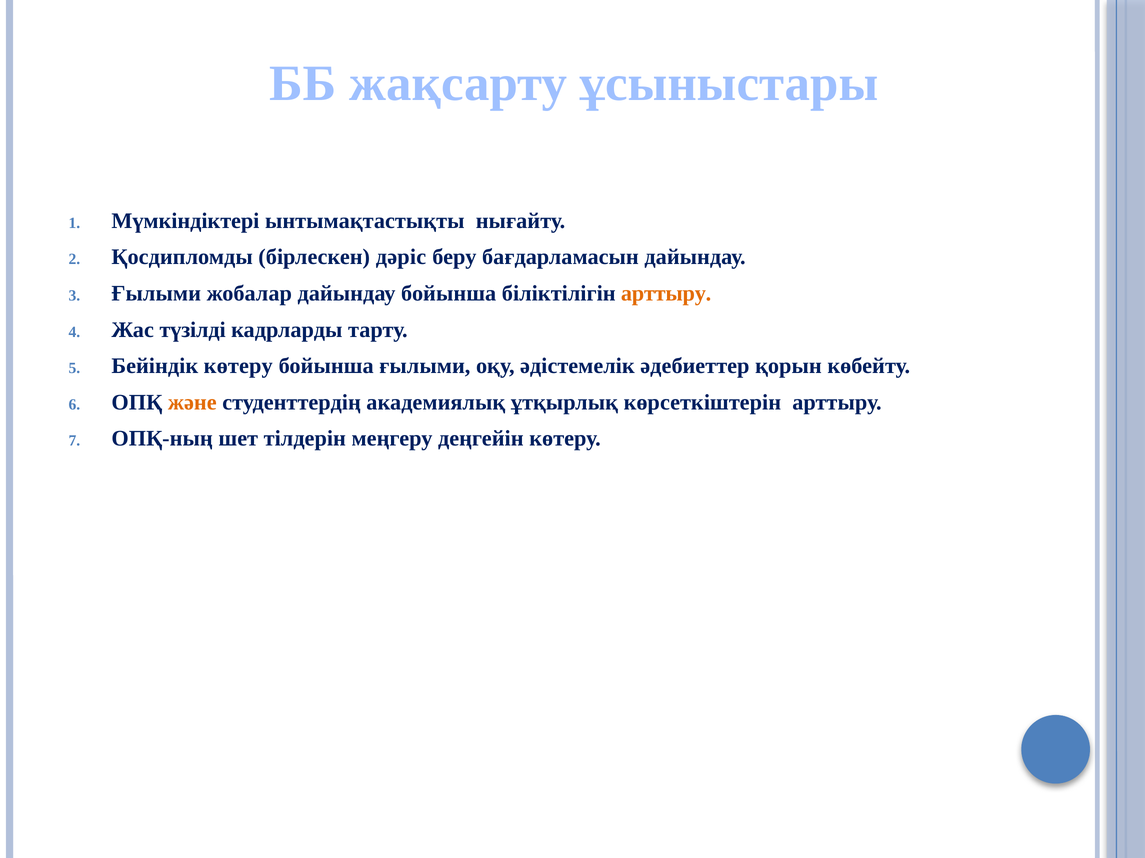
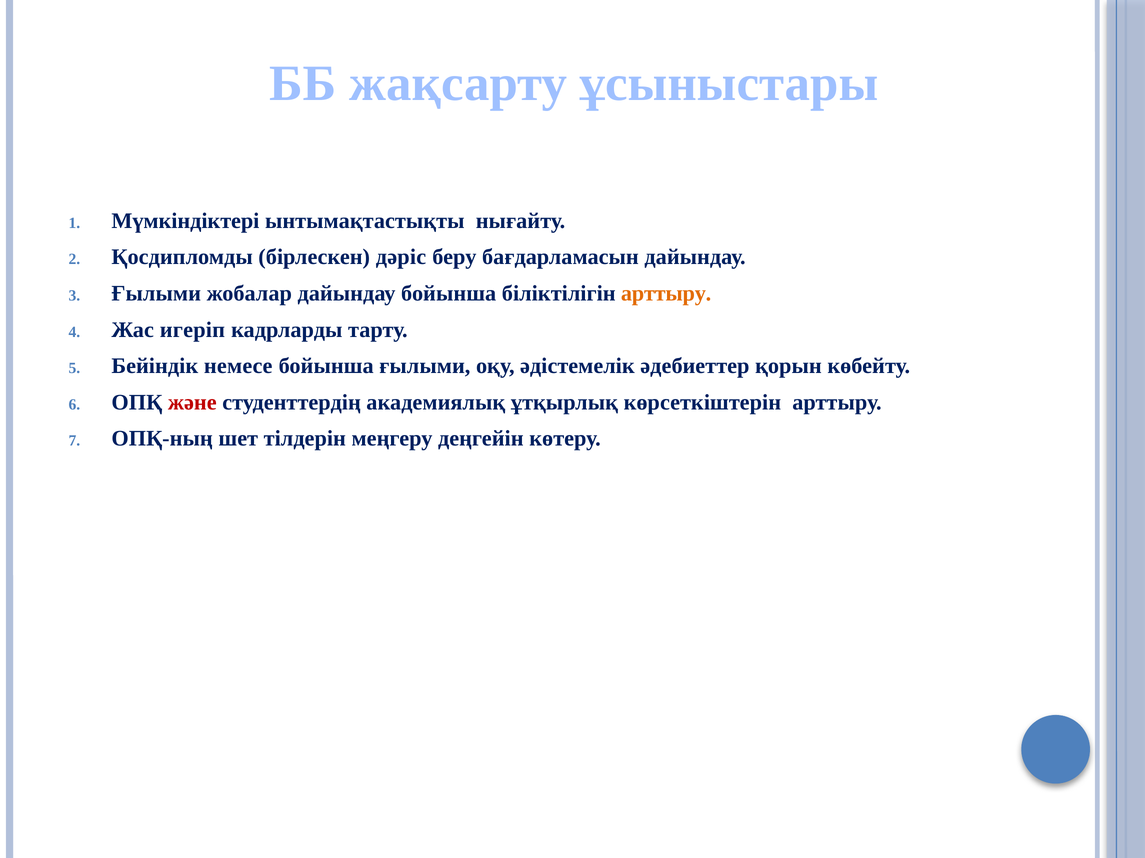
түзілді: түзілді -> игеріп
Бейіндік көтеру: көтеру -> немесе
және colour: orange -> red
